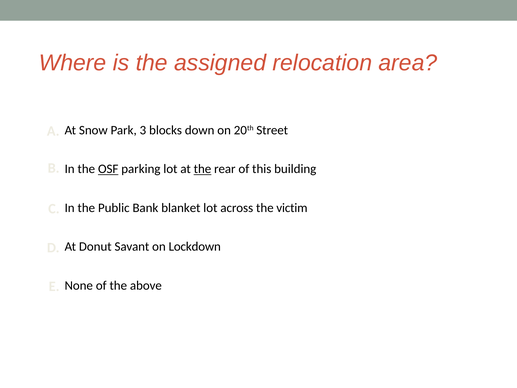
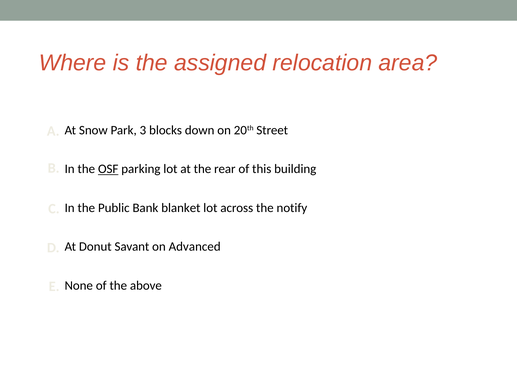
the at (202, 169) underline: present -> none
victim: victim -> notify
Lockdown: Lockdown -> Advanced
